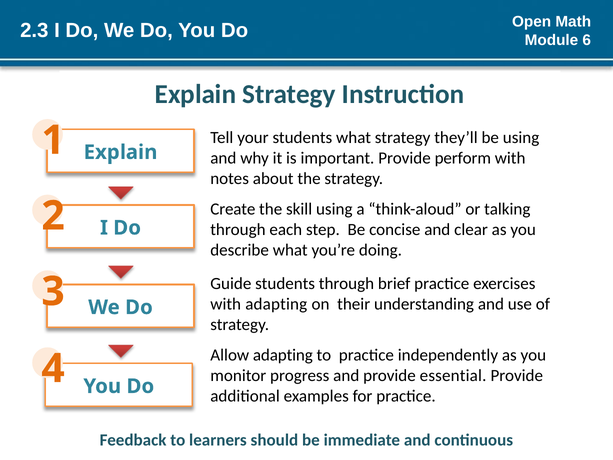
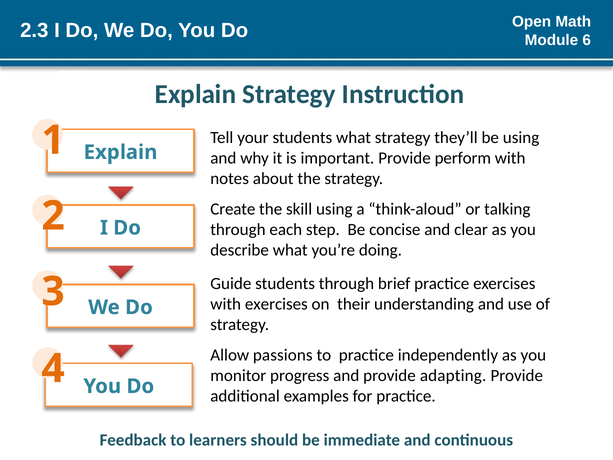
with adapting: adapting -> exercises
Allow adapting: adapting -> passions
essential: essential -> adapting
